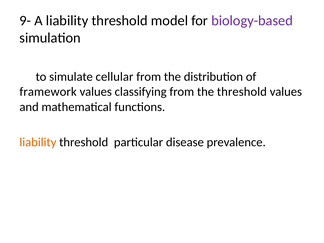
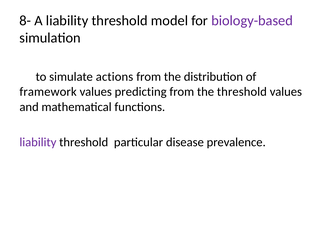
9-: 9- -> 8-
cellular: cellular -> actions
classifying: classifying -> predicting
liability at (38, 142) colour: orange -> purple
